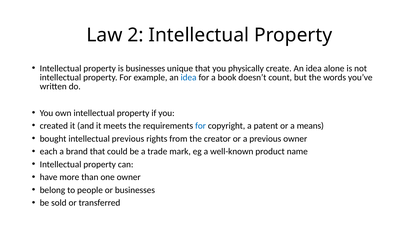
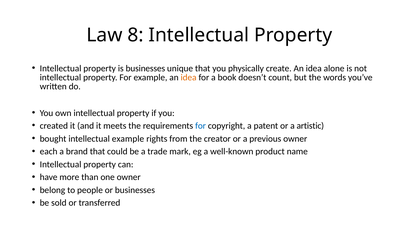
2: 2 -> 8
idea at (189, 77) colour: blue -> orange
means: means -> artistic
intellectual previous: previous -> example
